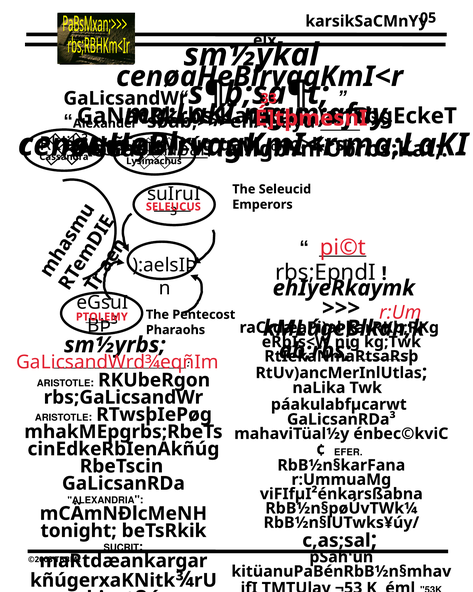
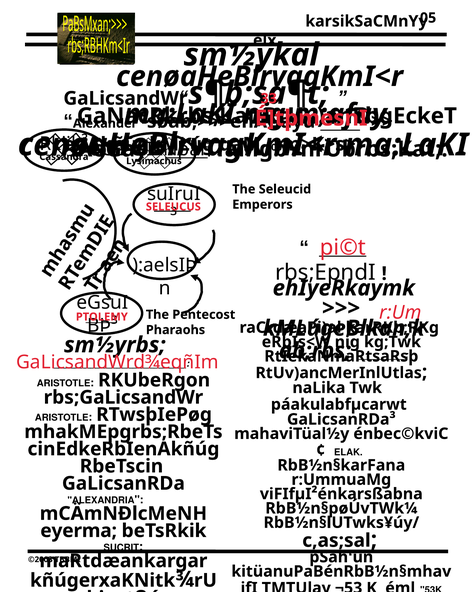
EFER: EFER -> ELAK
tonight: tonight -> eyerma
